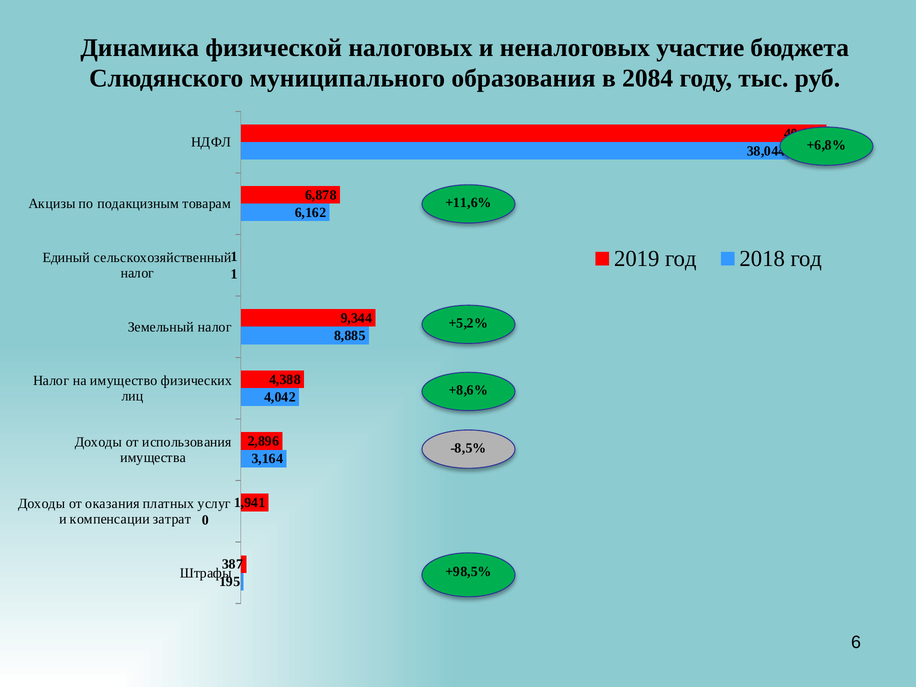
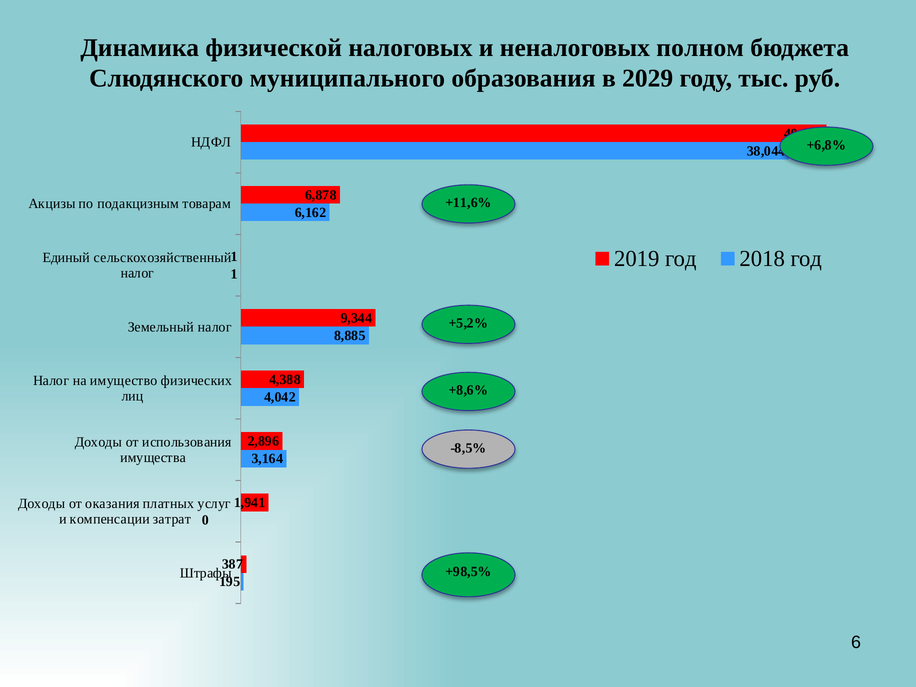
участие: участие -> полном
2084: 2084 -> 2029
